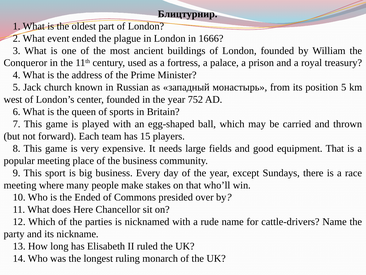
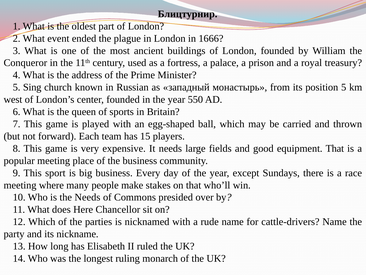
Jack: Jack -> Sing
752: 752 -> 550
the Ended: Ended -> Needs
